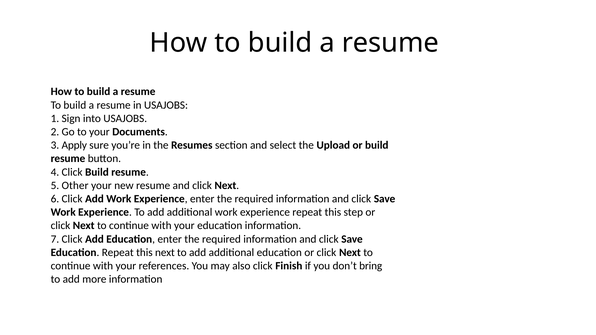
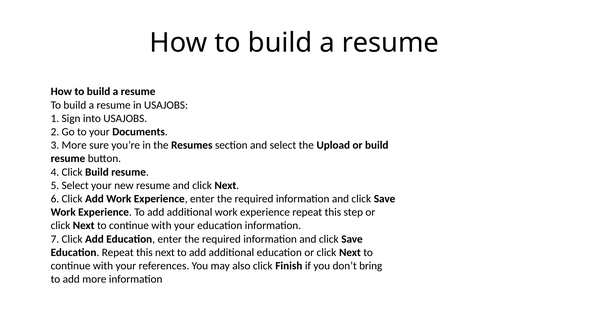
3 Apply: Apply -> More
5 Other: Other -> Select
